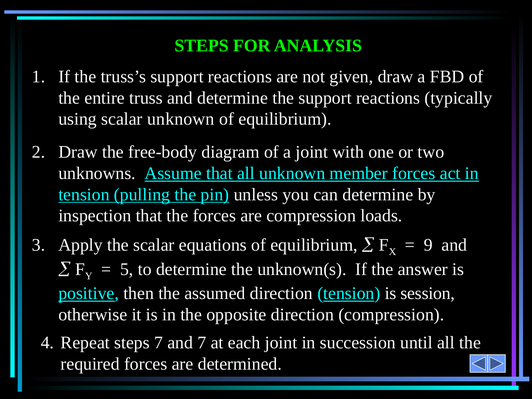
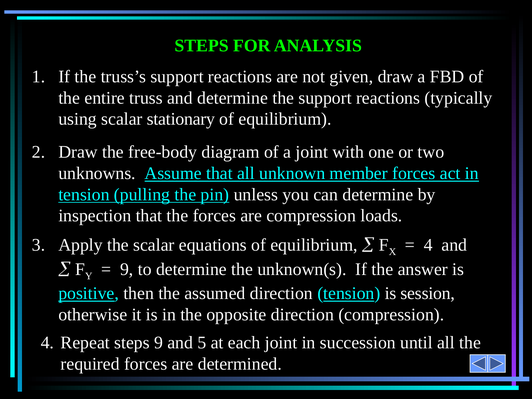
scalar unknown: unknown -> stationary
9 at (428, 245): 9 -> 4
5 at (127, 269): 5 -> 9
steps 7: 7 -> 9
and 7: 7 -> 5
